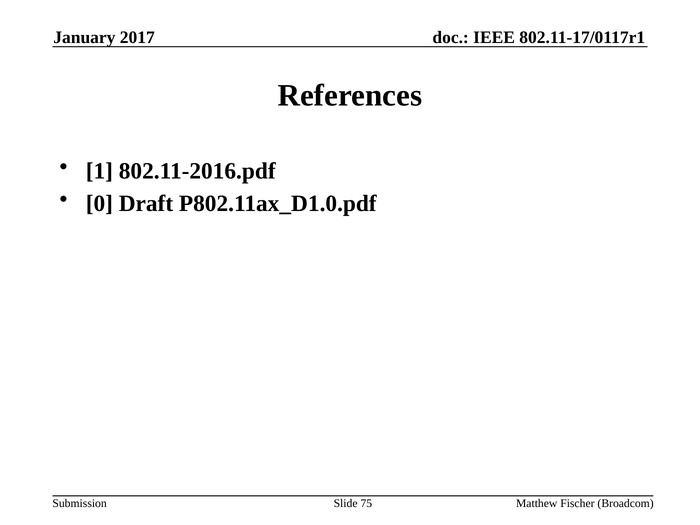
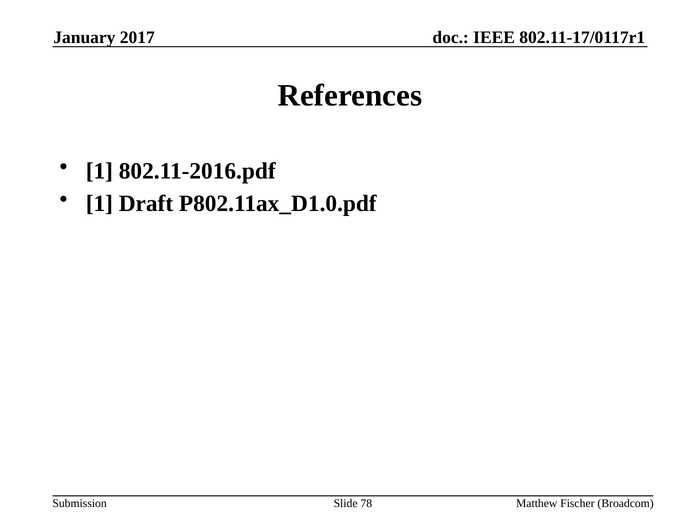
0 at (99, 203): 0 -> 1
75: 75 -> 78
